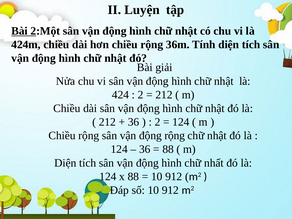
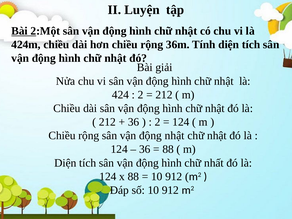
động rộng: rộng -> nhật
